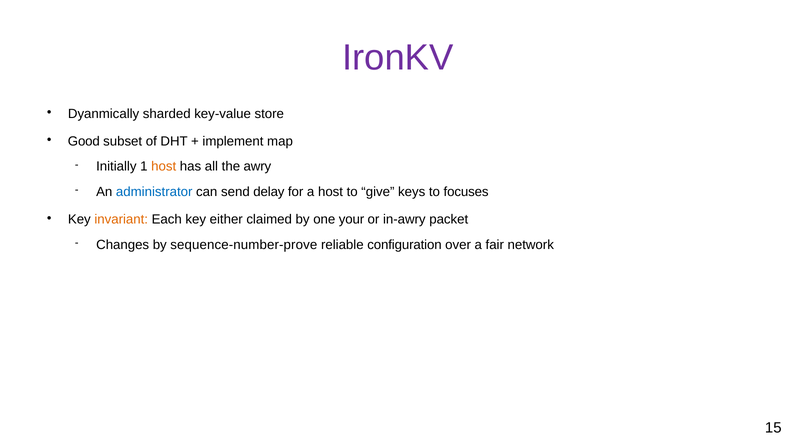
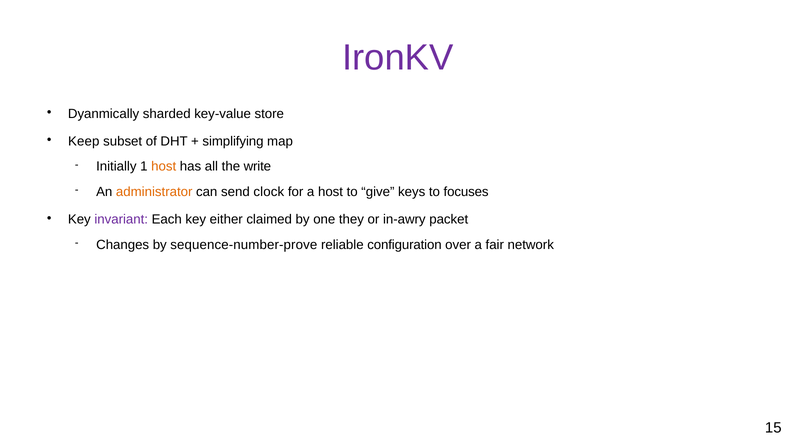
Good: Good -> Keep
implement: implement -> simplifying
awry: awry -> write
administrator colour: blue -> orange
delay: delay -> clock
invariant colour: orange -> purple
your: your -> they
